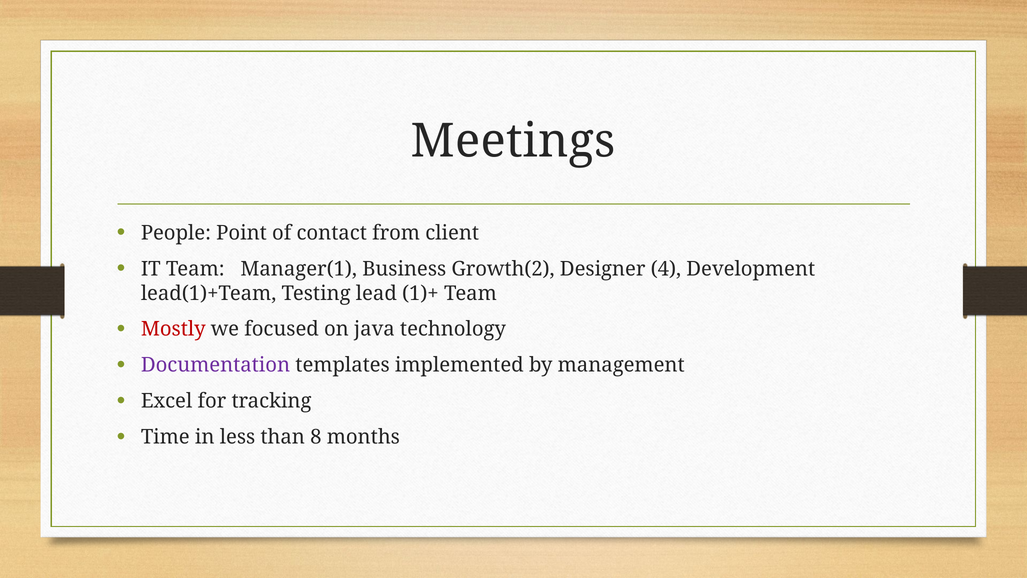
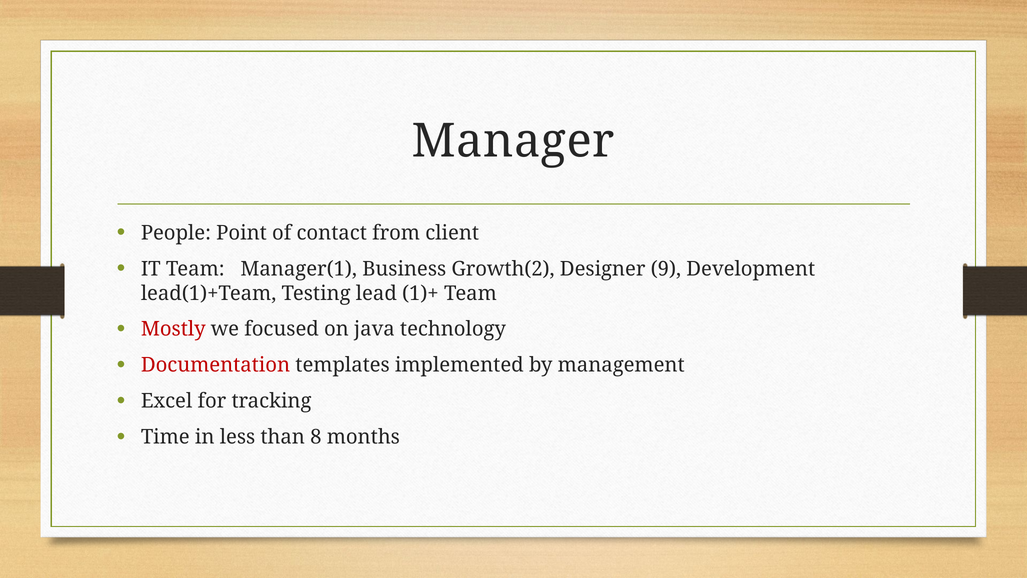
Meetings: Meetings -> Manager
4: 4 -> 9
Documentation colour: purple -> red
